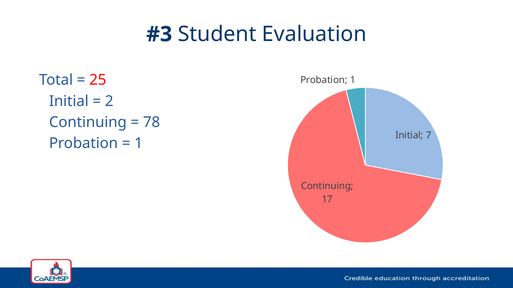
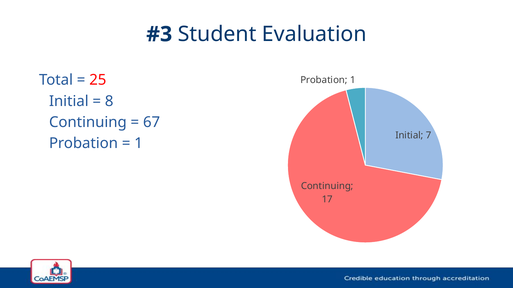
2: 2 -> 8
78: 78 -> 67
